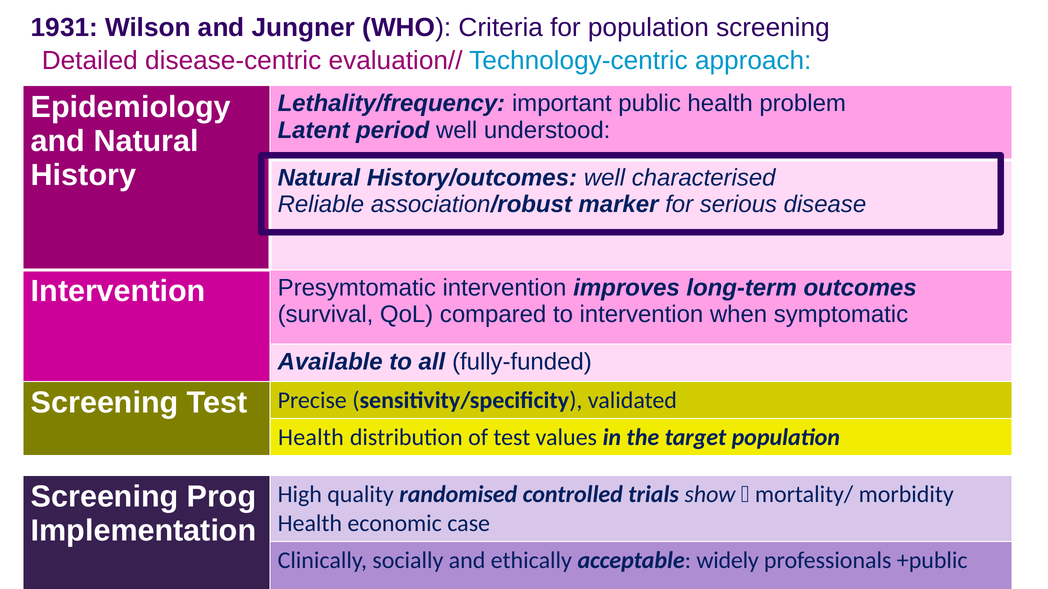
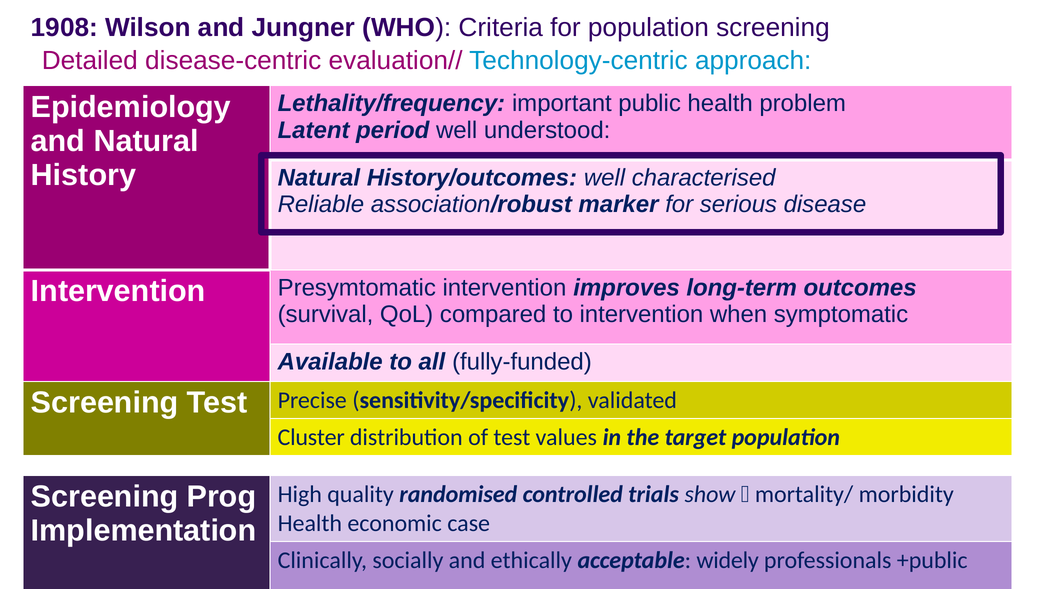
1931: 1931 -> 1908
Health at (311, 438): Health -> Cluster
